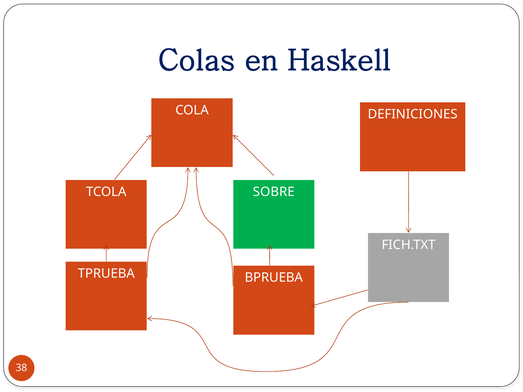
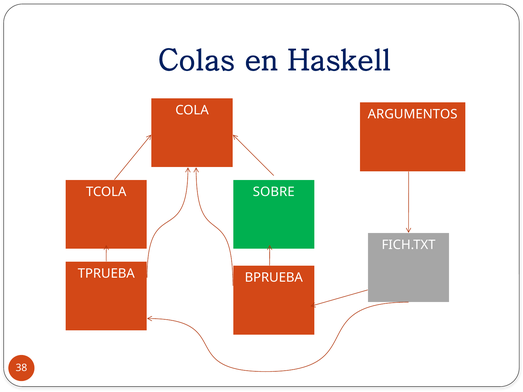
DEFINICIONES: DEFINICIONES -> ARGUMENTOS
